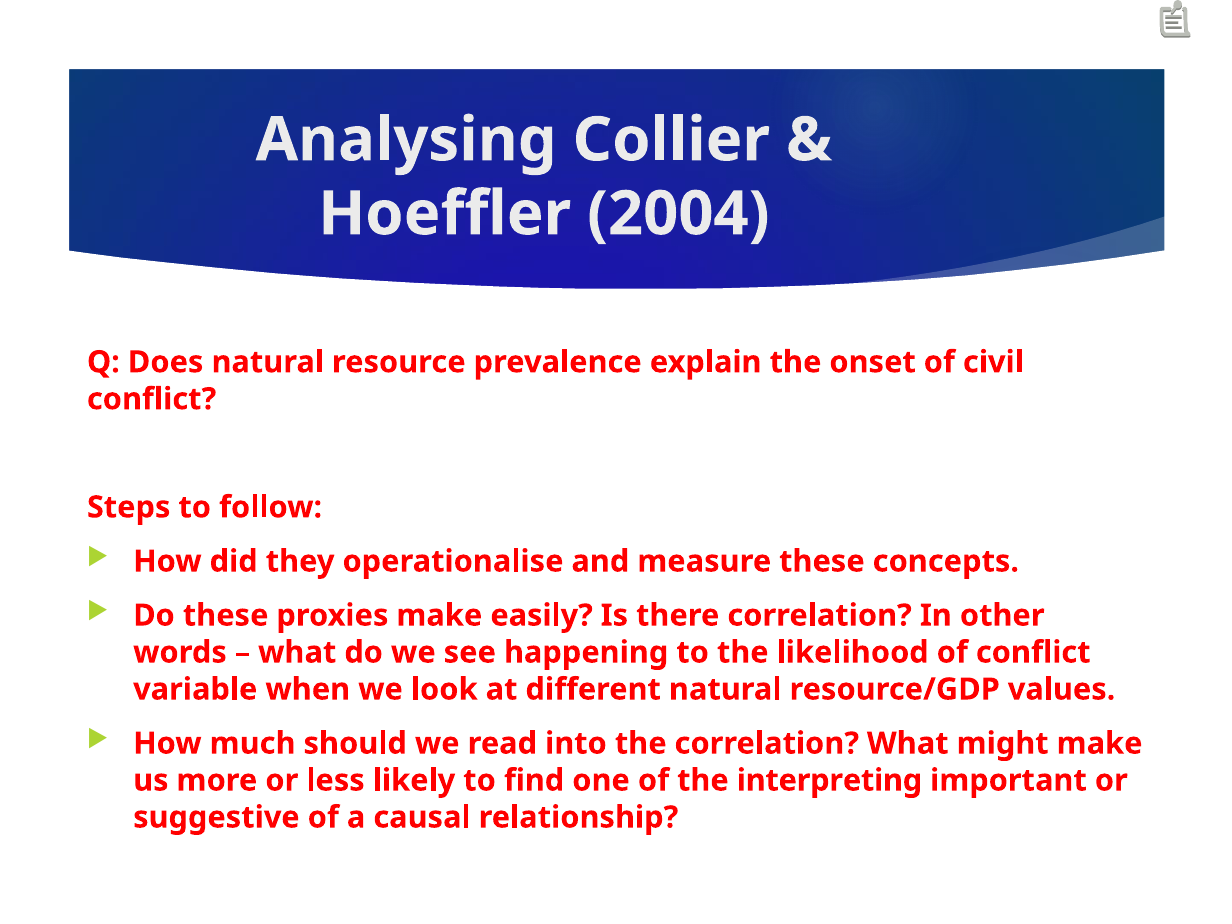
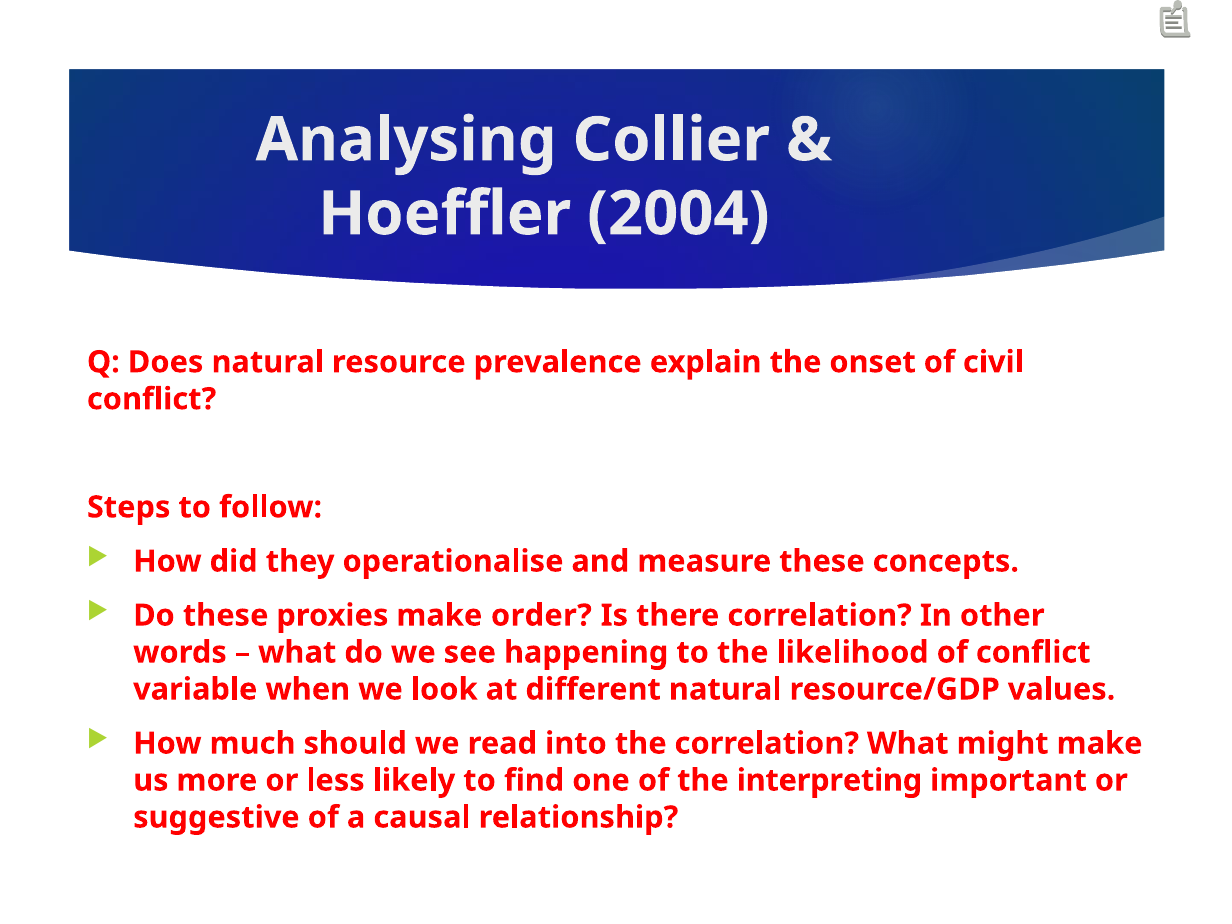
easily: easily -> order
